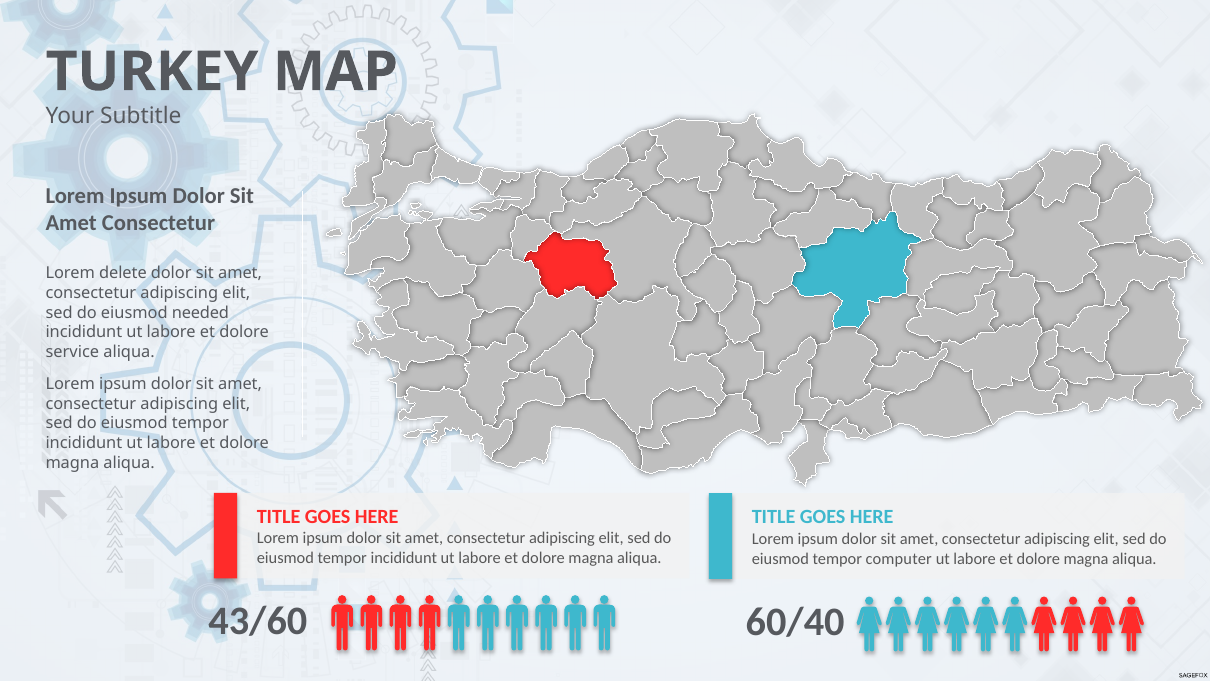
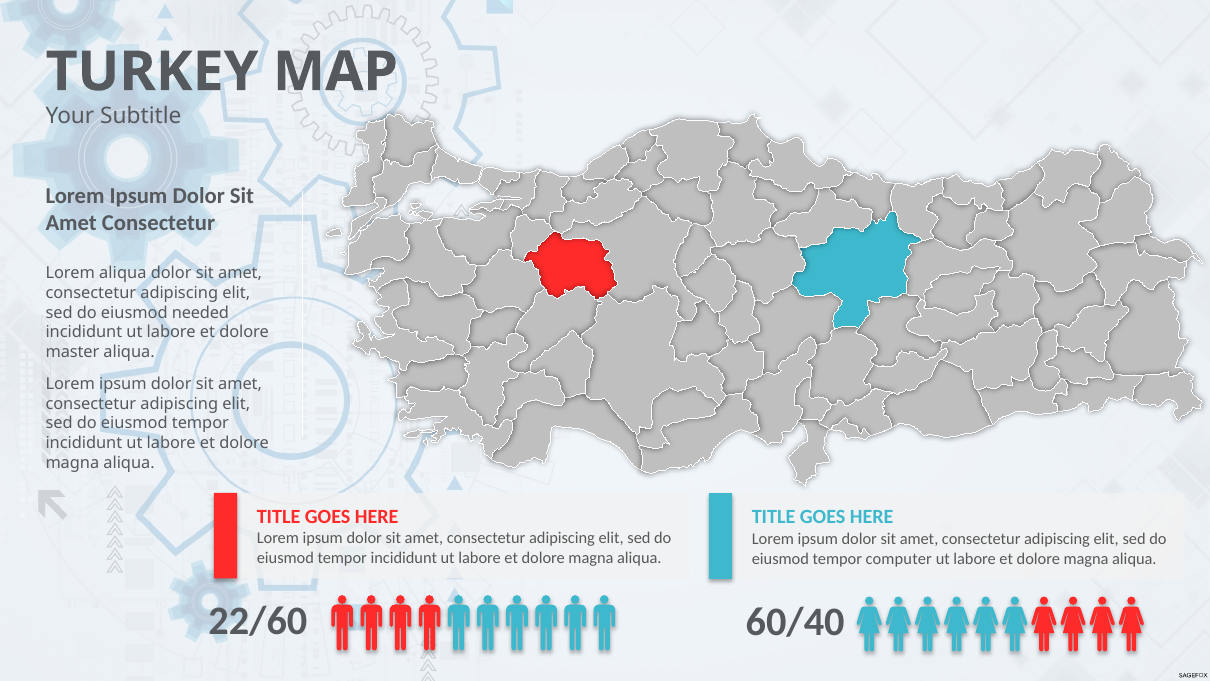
Lorem delete: delete -> aliqua
service: service -> master
43/60: 43/60 -> 22/60
